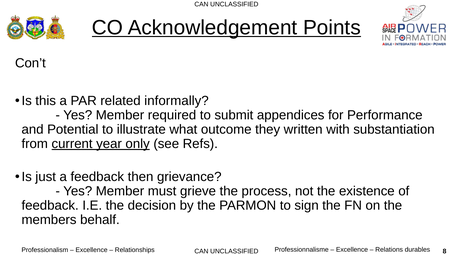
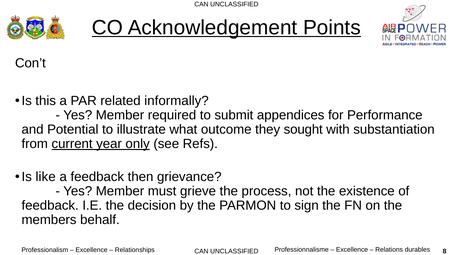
written: written -> sought
just: just -> like
